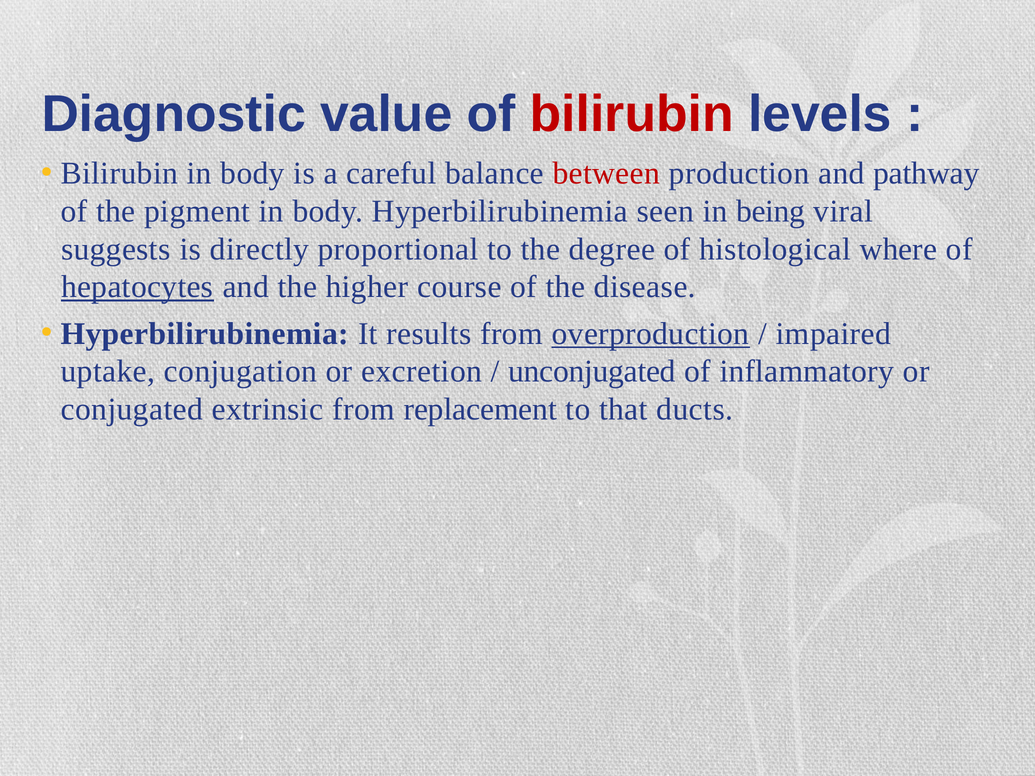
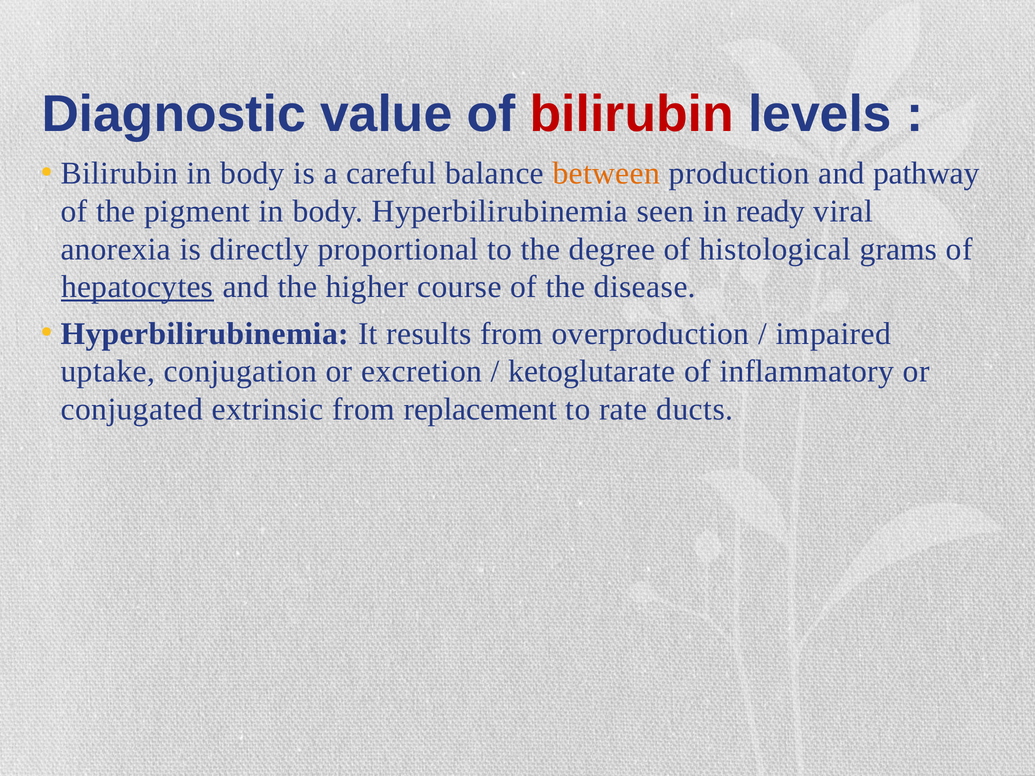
between colour: red -> orange
being: being -> ready
suggests: suggests -> anorexia
where: where -> grams
overproduction underline: present -> none
unconjugated: unconjugated -> ketoglutarate
that: that -> rate
